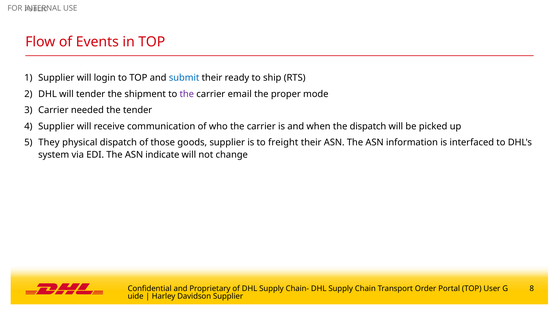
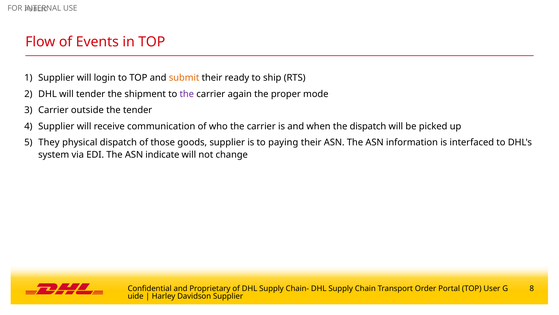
submit colour: blue -> orange
email: email -> again
needed: needed -> outside
freight: freight -> paying
